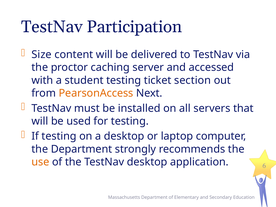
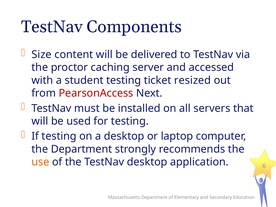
Participation: Participation -> Components
section: section -> resized
PearsonAccess colour: orange -> red
